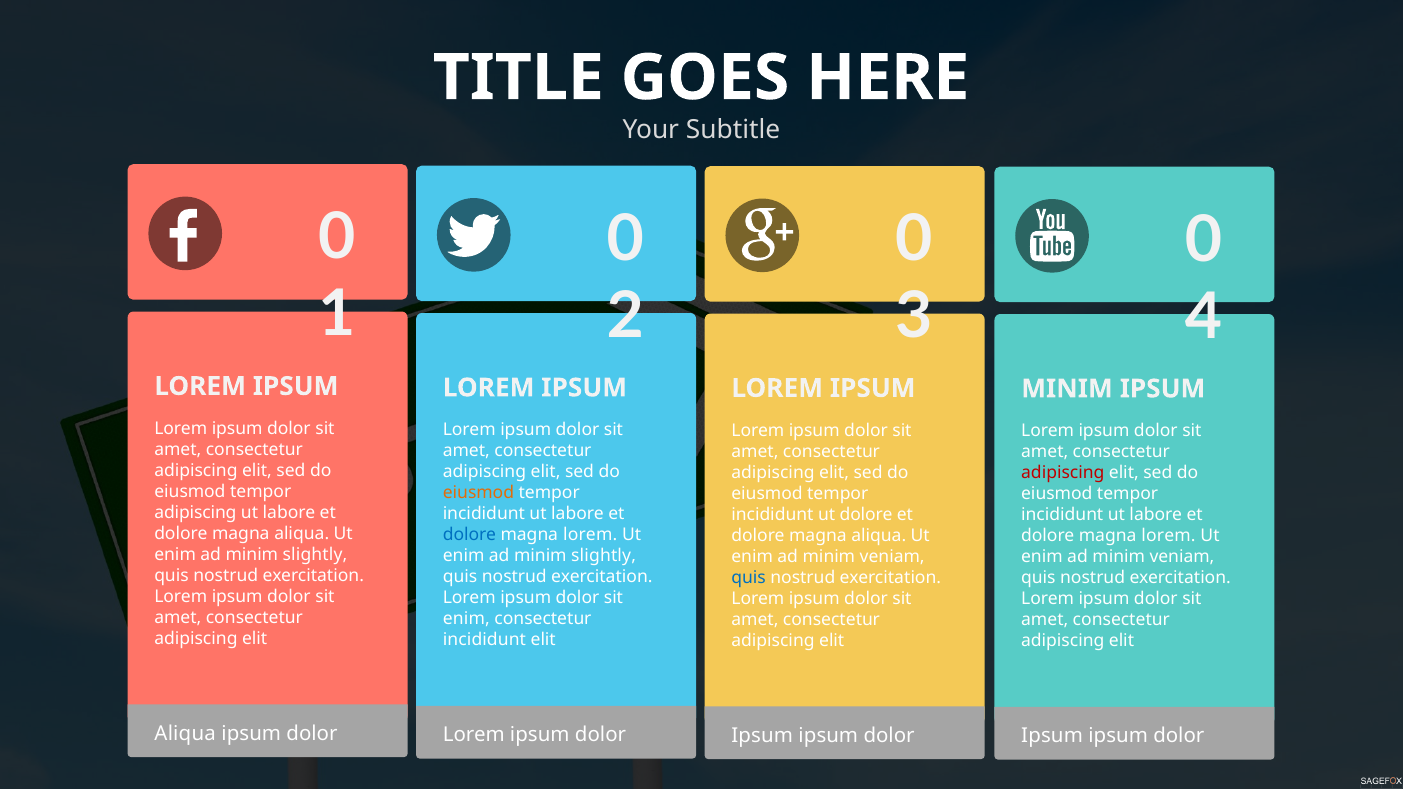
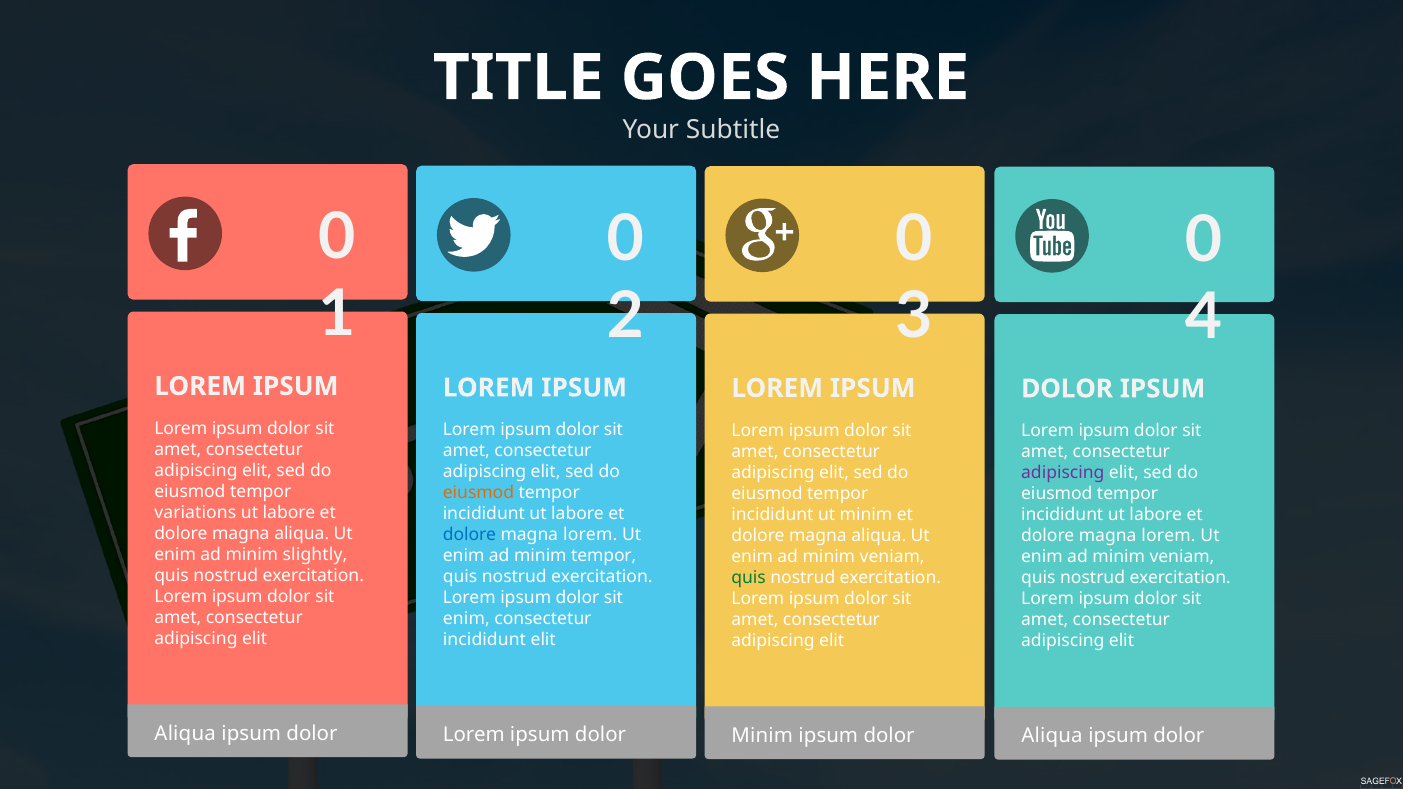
MINIM at (1067, 389): MINIM -> DOLOR
adipiscing at (1063, 473) colour: red -> purple
adipiscing at (195, 513): adipiscing -> variations
ut dolore: dolore -> minim
slightly at (604, 556): slightly -> tempor
quis at (749, 578) colour: blue -> green
Ipsum at (762, 736): Ipsum -> Minim
Ipsum at (1052, 736): Ipsum -> Aliqua
